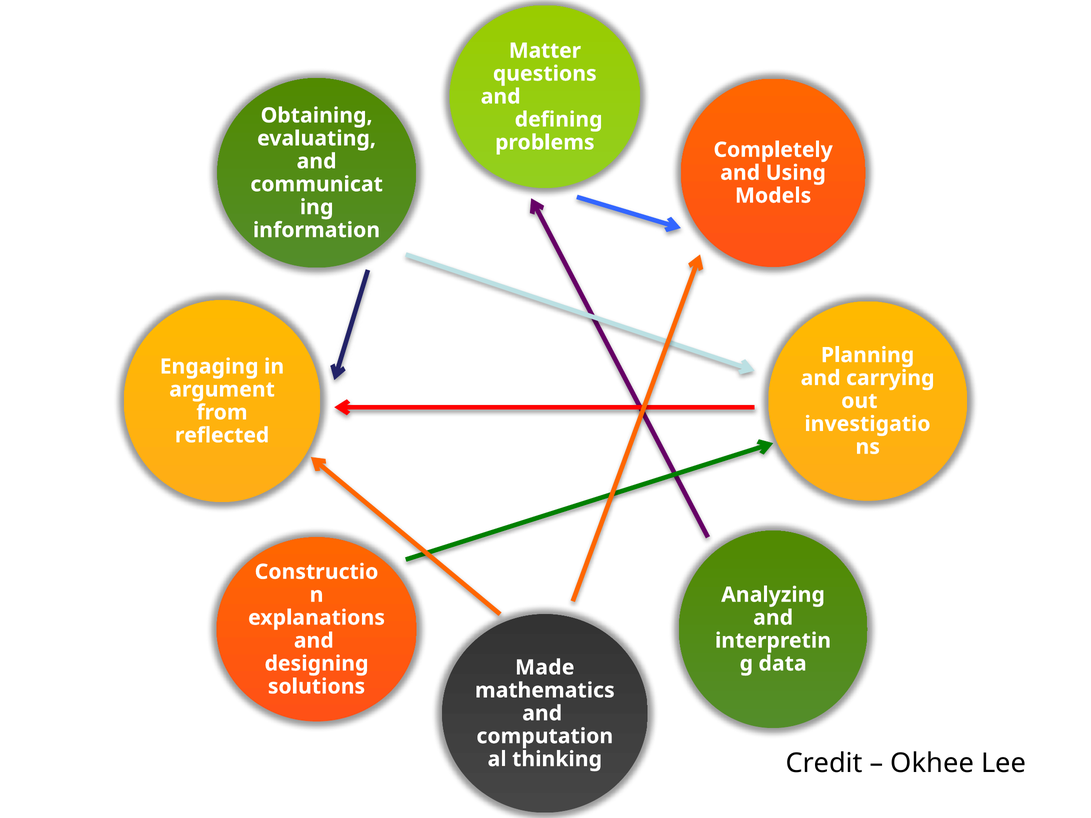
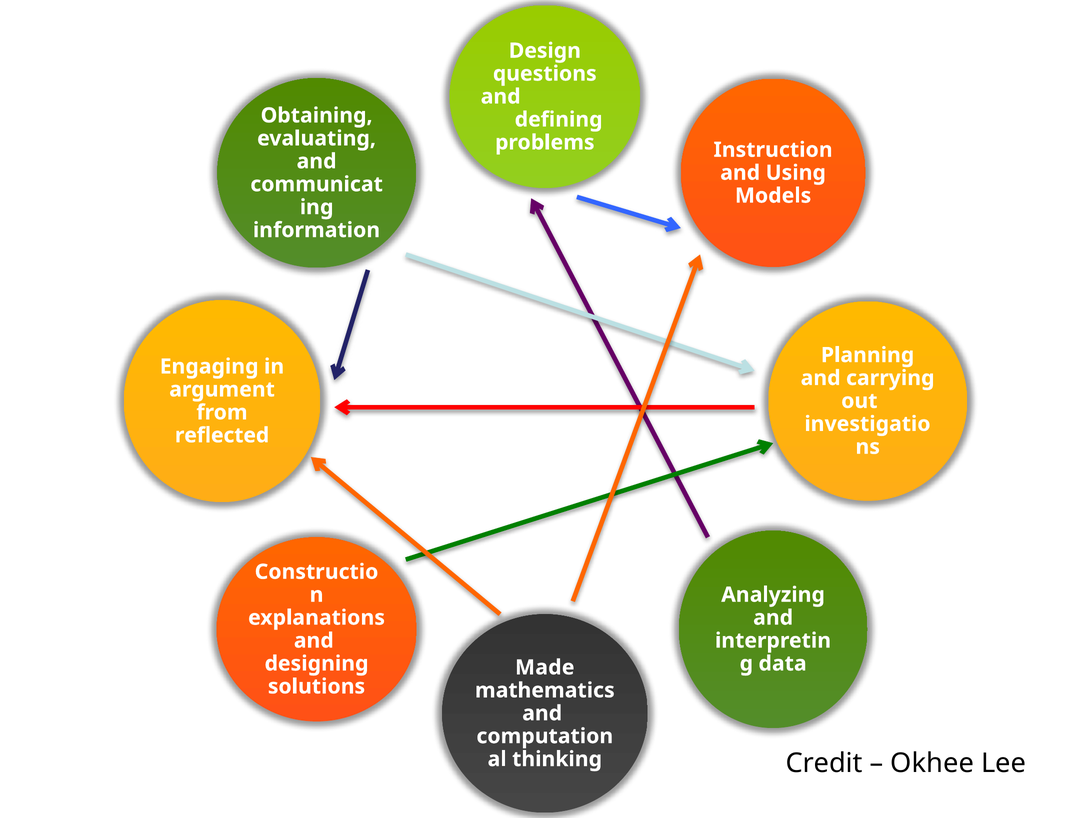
Matter: Matter -> Design
Completely: Completely -> Instruction
